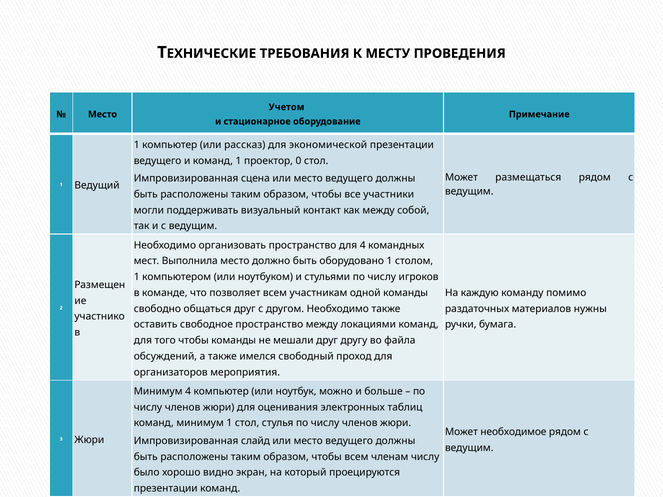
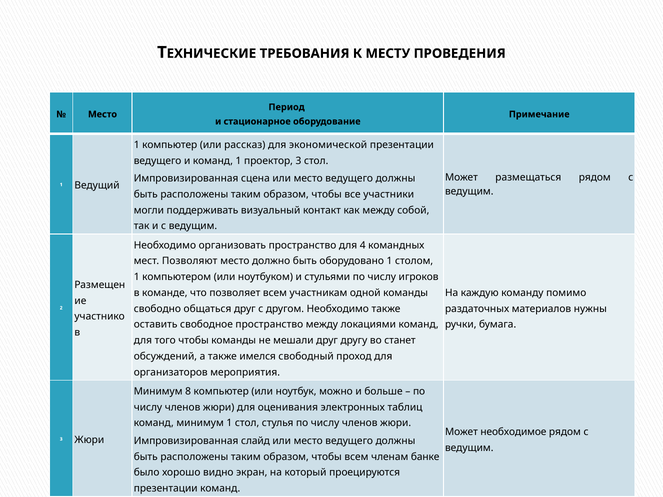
Учетом: Учетом -> Период
проектор 0: 0 -> 3
Выполнила: Выполнила -> Позволяют
файла: файла -> станет
Минимум 4: 4 -> 8
членам числу: числу -> банке
